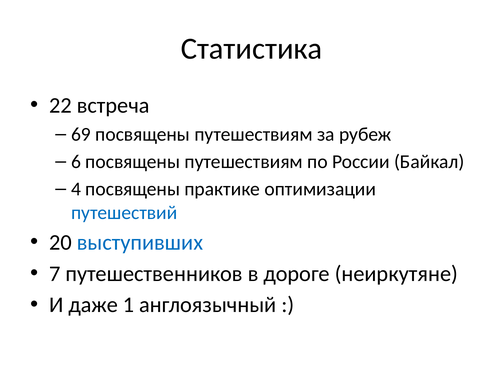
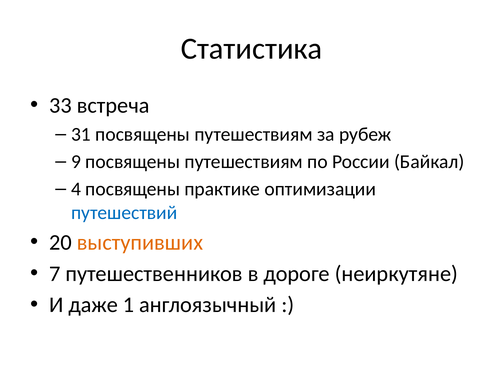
22: 22 -> 33
69: 69 -> 31
6: 6 -> 9
выступивших colour: blue -> orange
